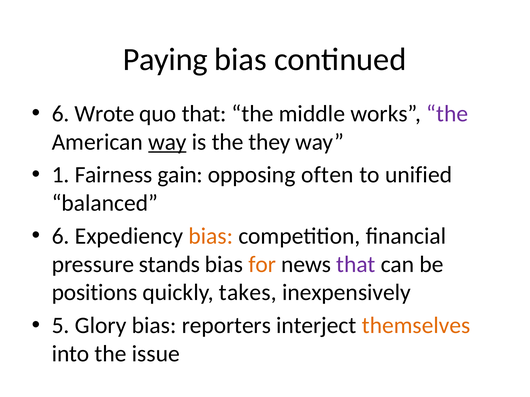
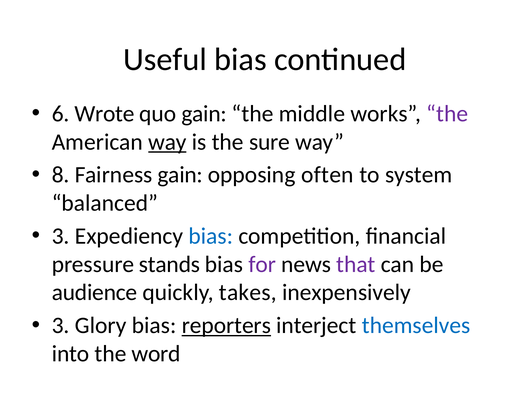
Paying: Paying -> Useful
quo that: that -> gain
they: they -> sure
1: 1 -> 8
unified: unified -> system
6 at (61, 236): 6 -> 3
bias at (211, 236) colour: orange -> blue
for colour: orange -> purple
positions: positions -> audience
5 at (61, 326): 5 -> 3
reporters underline: none -> present
themselves colour: orange -> blue
issue: issue -> word
